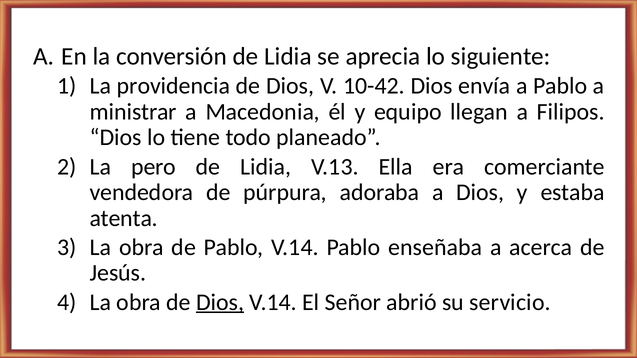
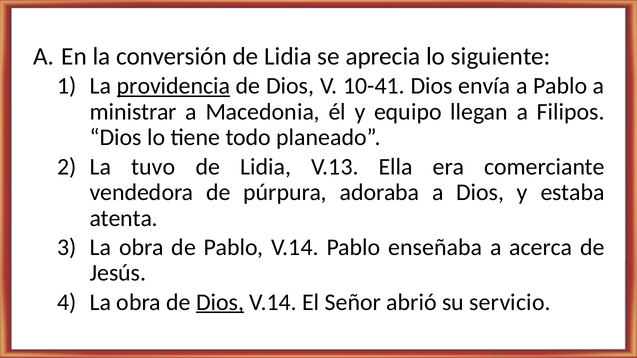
providencia underline: none -> present
10-42: 10-42 -> 10-41
pero: pero -> tuvo
